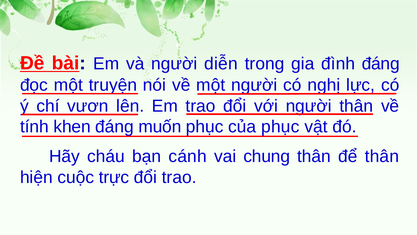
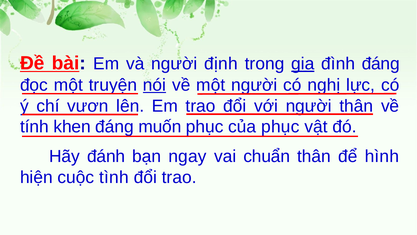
diễn: diễn -> định
gia underline: none -> present
nói underline: none -> present
cháu: cháu -> đánh
cánh: cánh -> ngay
chung: chung -> chuẩn
để thân: thân -> hình
trực: trực -> tình
